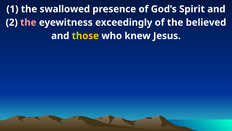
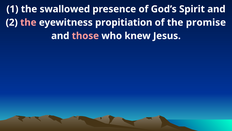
exceedingly: exceedingly -> propitiation
believed: believed -> promise
those colour: yellow -> pink
